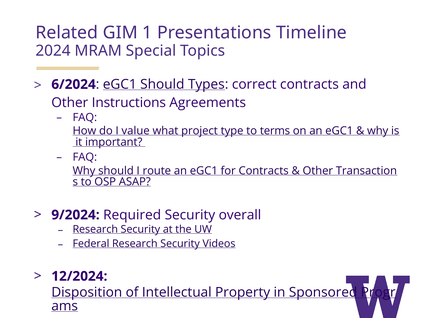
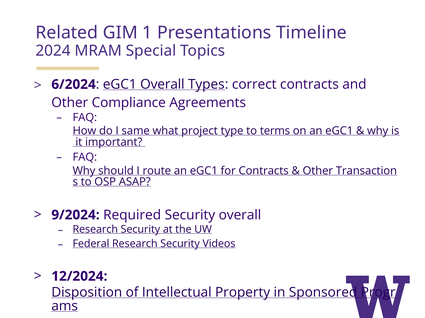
eGC1 Should: Should -> Overall
Instructions: Instructions -> Compliance
value: value -> same
